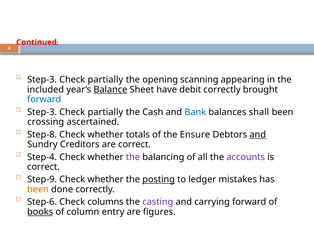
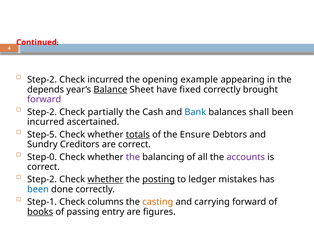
Step-3 at (42, 80): Step-3 -> Step-2
partially at (105, 80): partially -> incurred
scanning: scanning -> example
included: included -> depends
debit: debit -> fixed
forward at (44, 100) colour: blue -> purple
Step-3 at (42, 112): Step-3 -> Step-2
crossing at (46, 122): crossing -> incurred
Step-8: Step-8 -> Step-5
totals underline: none -> present
and at (258, 135) underline: present -> none
Step-4: Step-4 -> Step-0
Step-9 at (42, 180): Step-9 -> Step-2
whether at (105, 180) underline: none -> present
been at (38, 190) colour: orange -> blue
Step-6: Step-6 -> Step-1
casting colour: purple -> orange
column: column -> passing
